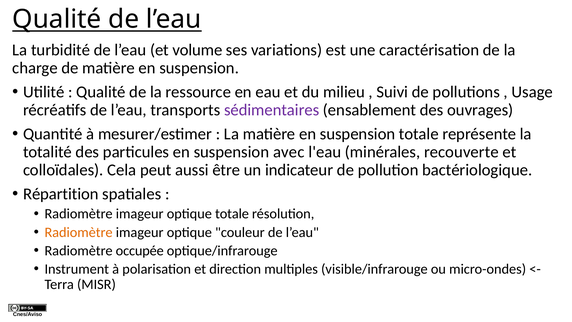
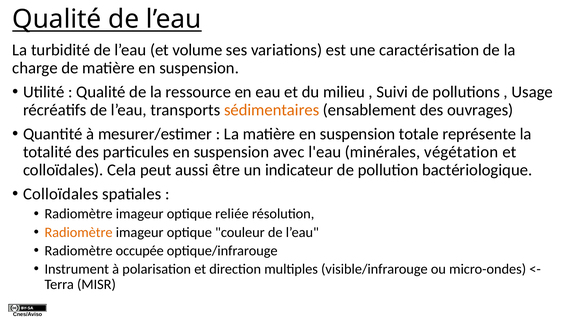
sédimentaires colour: purple -> orange
recouverte: recouverte -> végétation
Répartition at (61, 194): Répartition -> Colloïdales
optique totale: totale -> reliée
